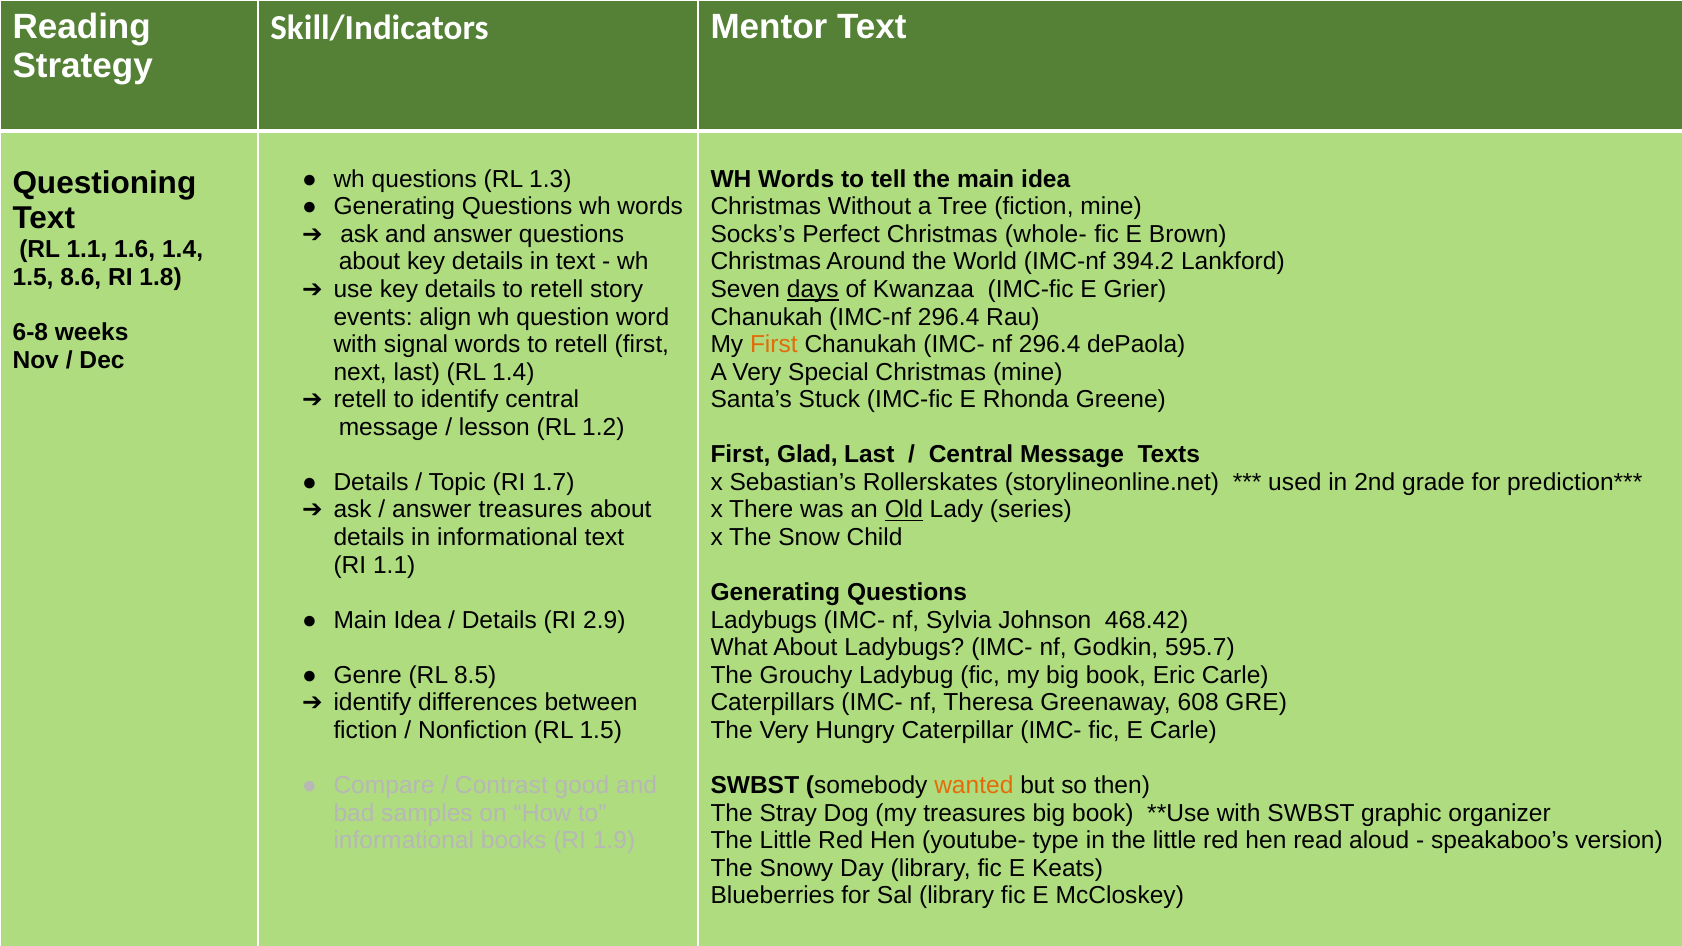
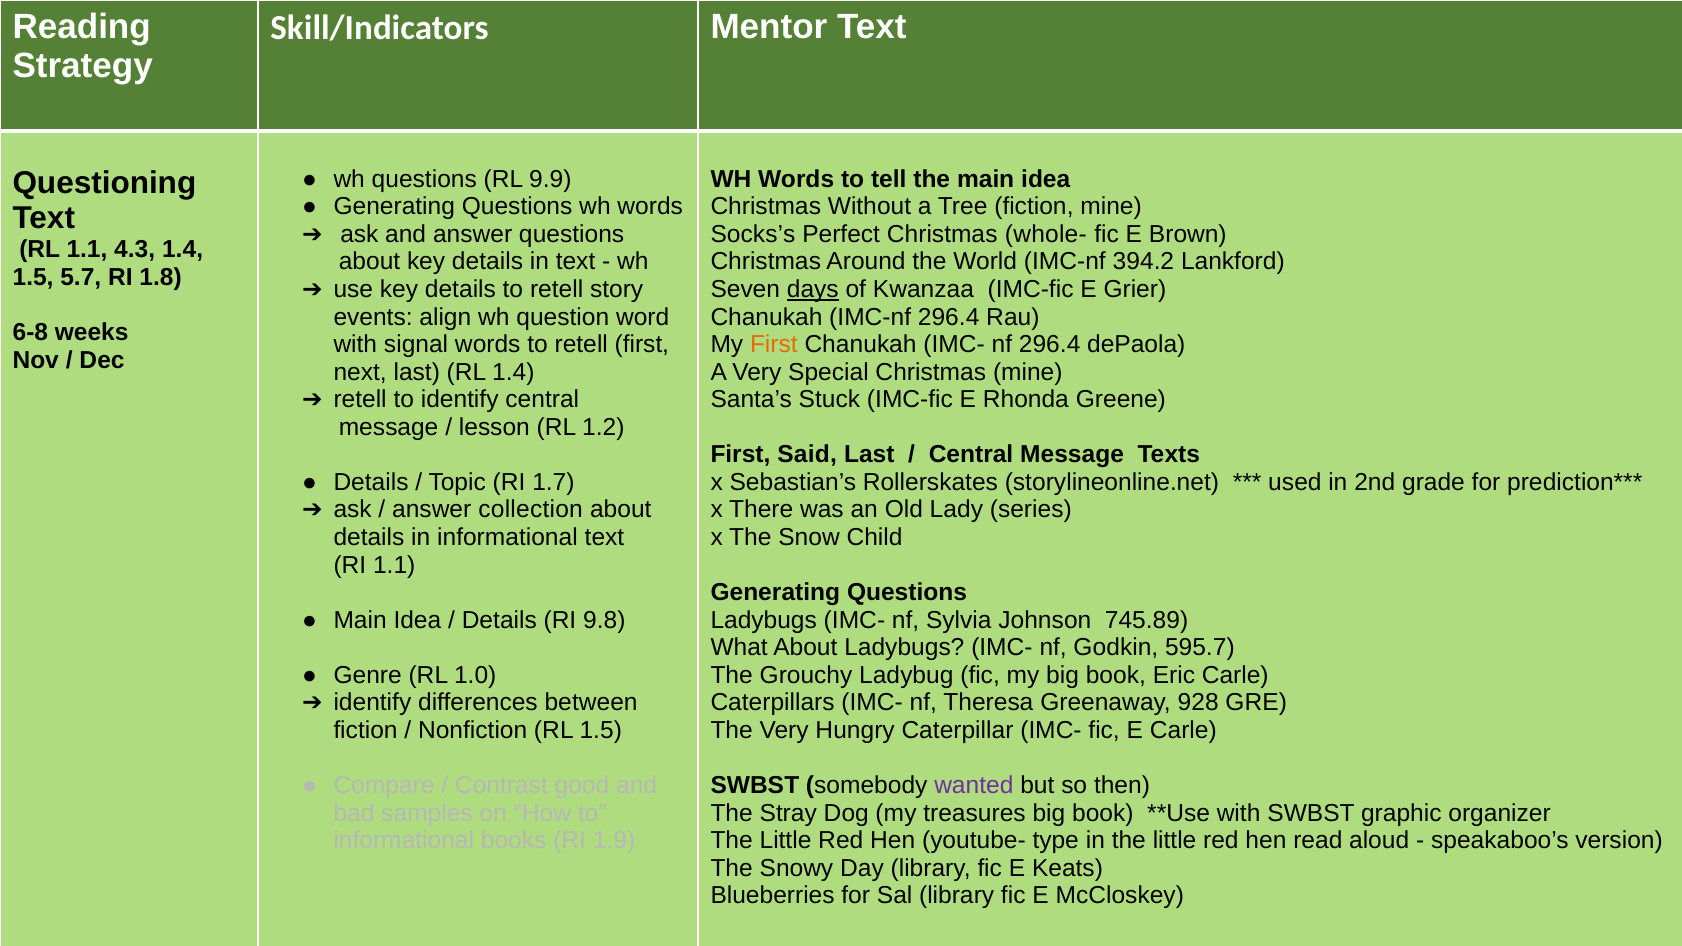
1.3: 1.3 -> 9.9
1.6: 1.6 -> 4.3
8.6: 8.6 -> 5.7
Glad: Glad -> Said
Old underline: present -> none
answer treasures: treasures -> collection
2.9: 2.9 -> 9.8
468.42: 468.42 -> 745.89
8.5: 8.5 -> 1.0
608: 608 -> 928
wanted colour: orange -> purple
